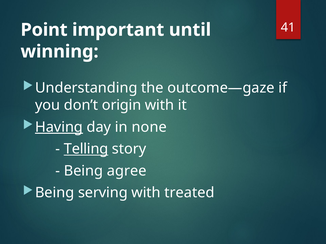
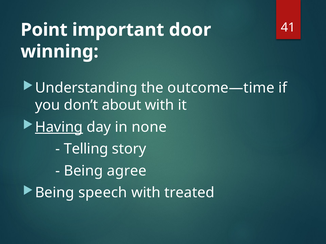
until: until -> door
outcome—gaze: outcome—gaze -> outcome—time
origin: origin -> about
Telling underline: present -> none
serving: serving -> speech
